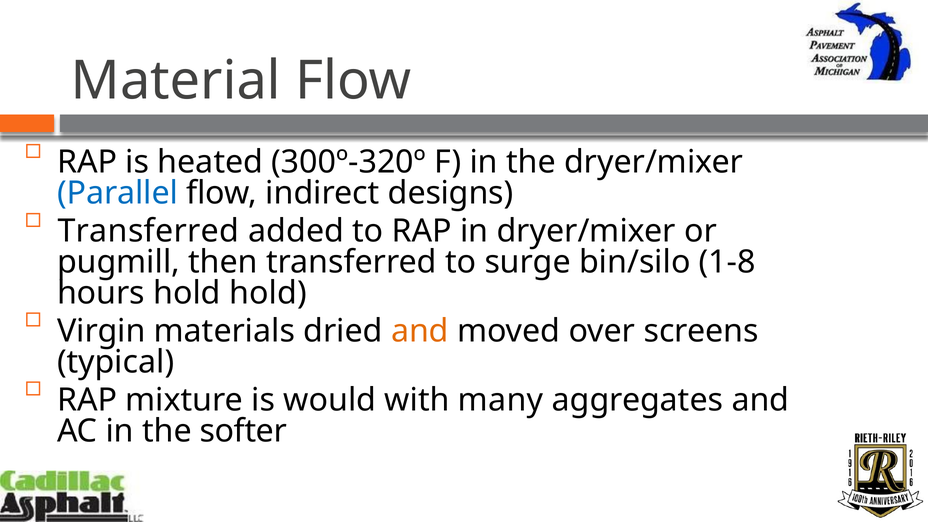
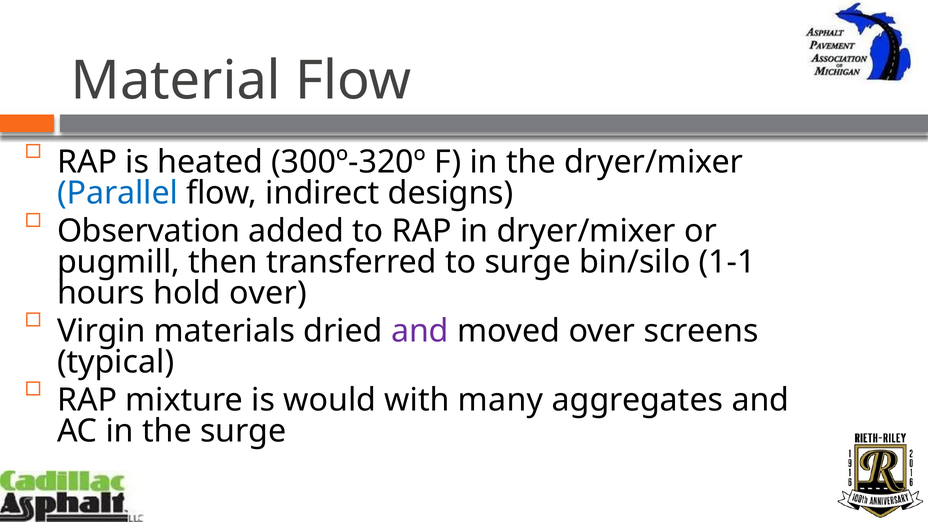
Transferred at (148, 231): Transferred -> Observation
1-8: 1-8 -> 1-1
hold hold: hold -> over
and at (420, 331) colour: orange -> purple
the softer: softer -> surge
